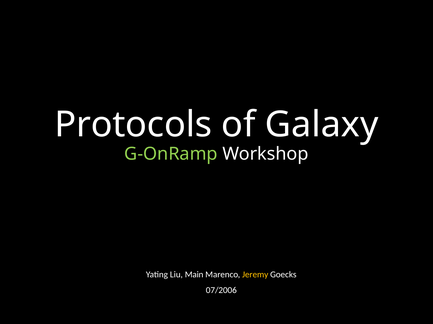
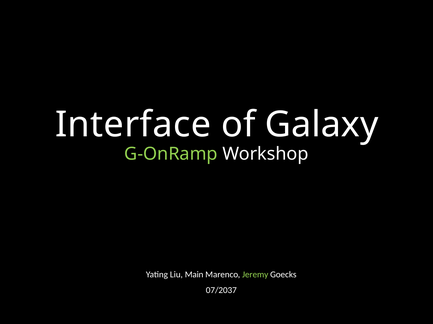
Protocols: Protocols -> Interface
Jeremy colour: yellow -> light green
07/2006: 07/2006 -> 07/2037
